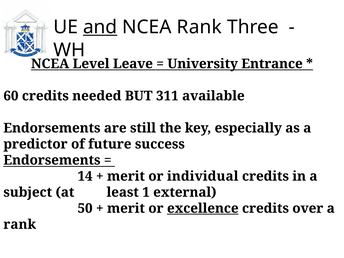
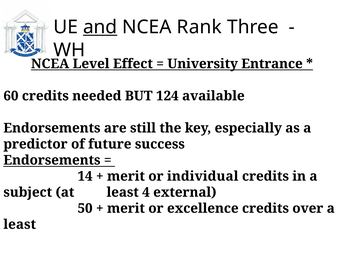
Leave: Leave -> Effect
311: 311 -> 124
1: 1 -> 4
excellence underline: present -> none
rank at (20, 224): rank -> least
